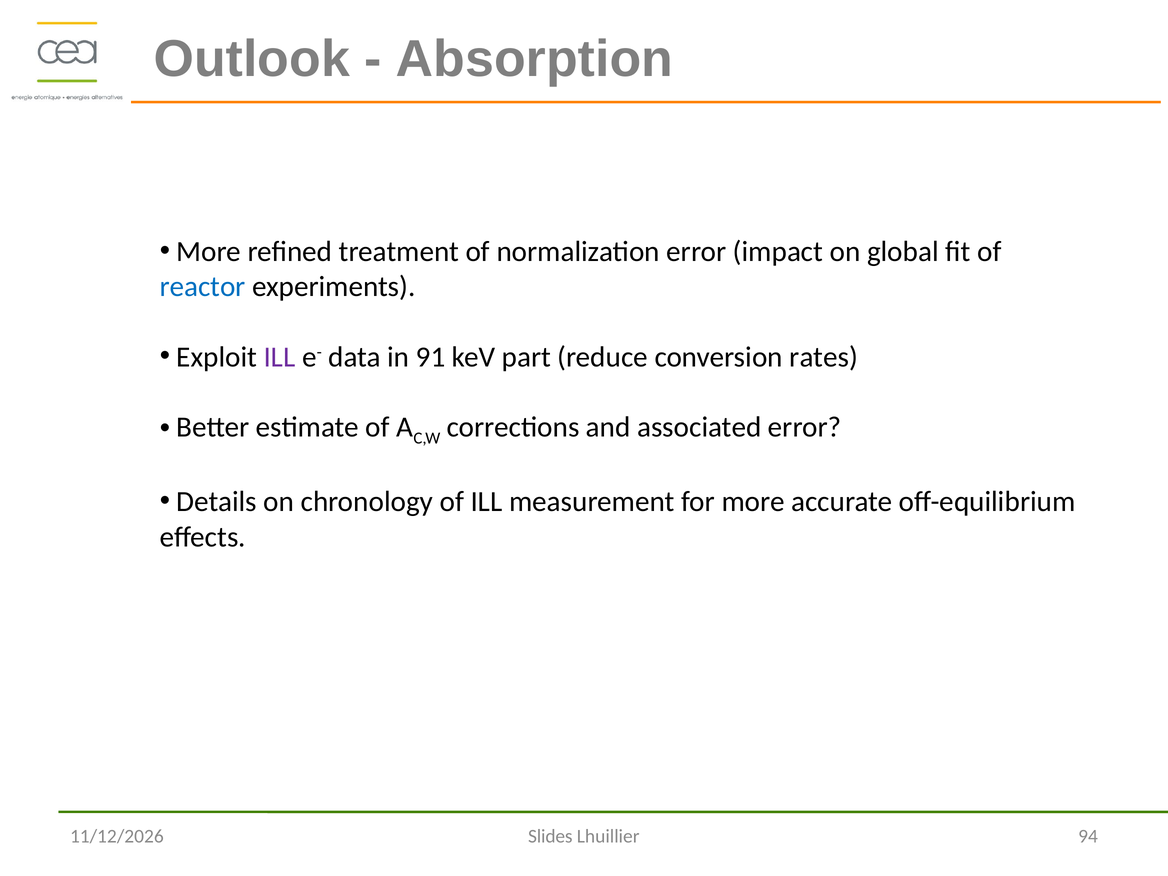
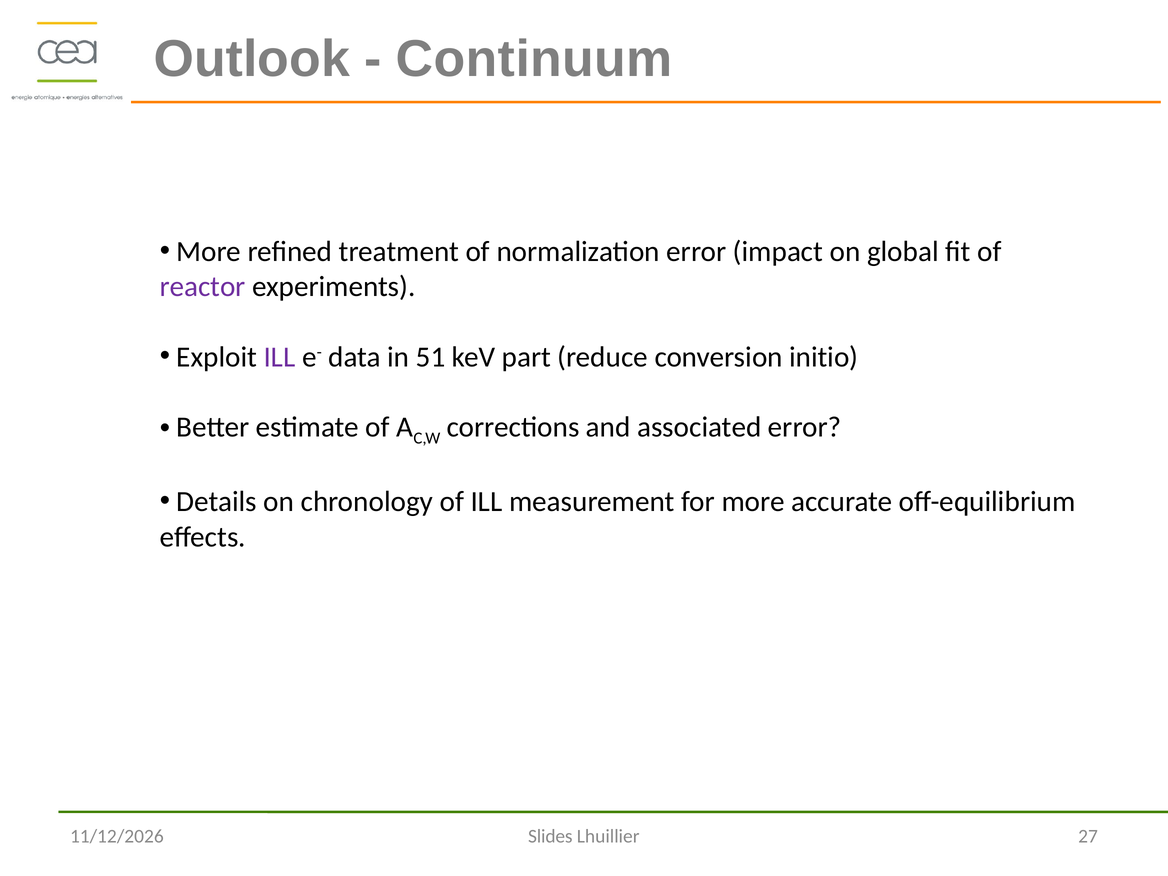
Absorption: Absorption -> Continuum
reactor colour: blue -> purple
91: 91 -> 51
rates: rates -> initio
94: 94 -> 27
